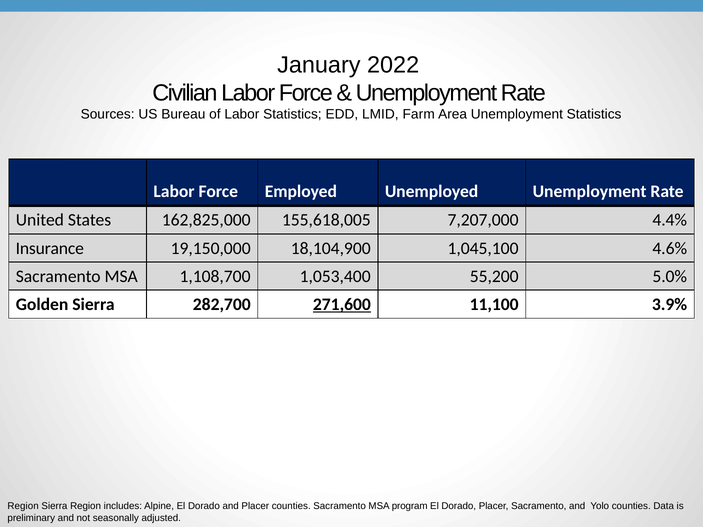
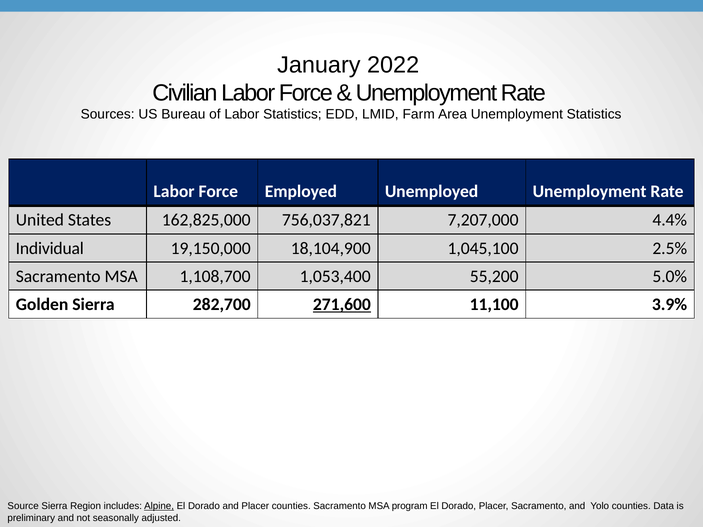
155,618,005: 155,618,005 -> 756,037,821
Insurance: Insurance -> Individual
4.6%: 4.6% -> 2.5%
Region at (23, 506): Region -> Source
Alpine underline: none -> present
